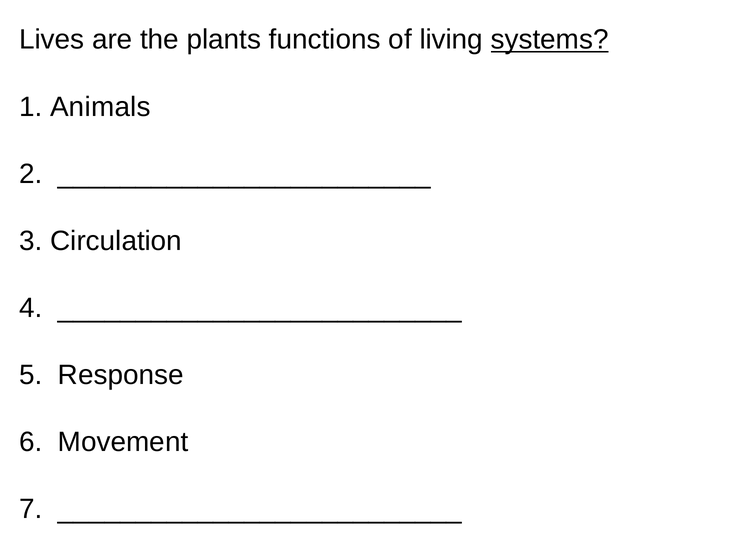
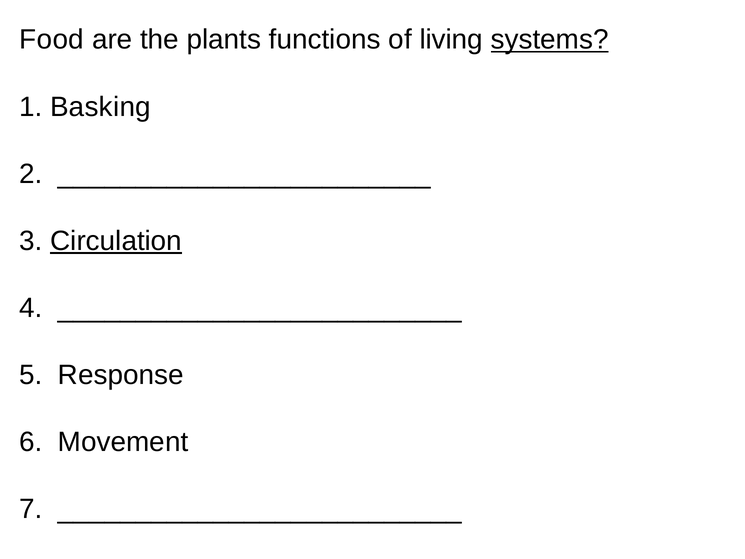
Lives: Lives -> Food
Animals: Animals -> Basking
Circulation underline: none -> present
